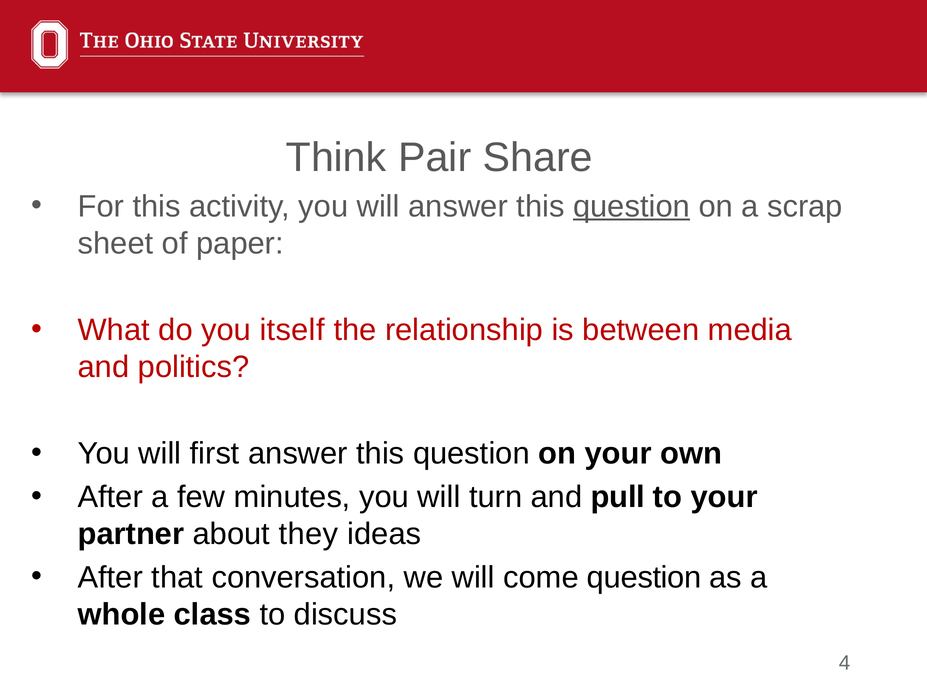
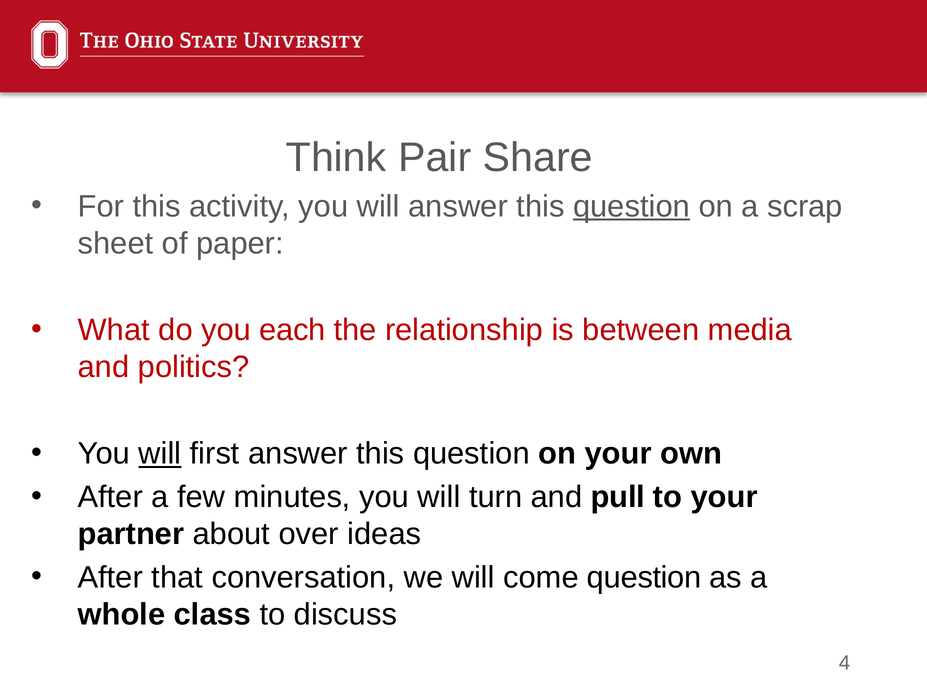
itself: itself -> each
will at (160, 453) underline: none -> present
they: they -> over
